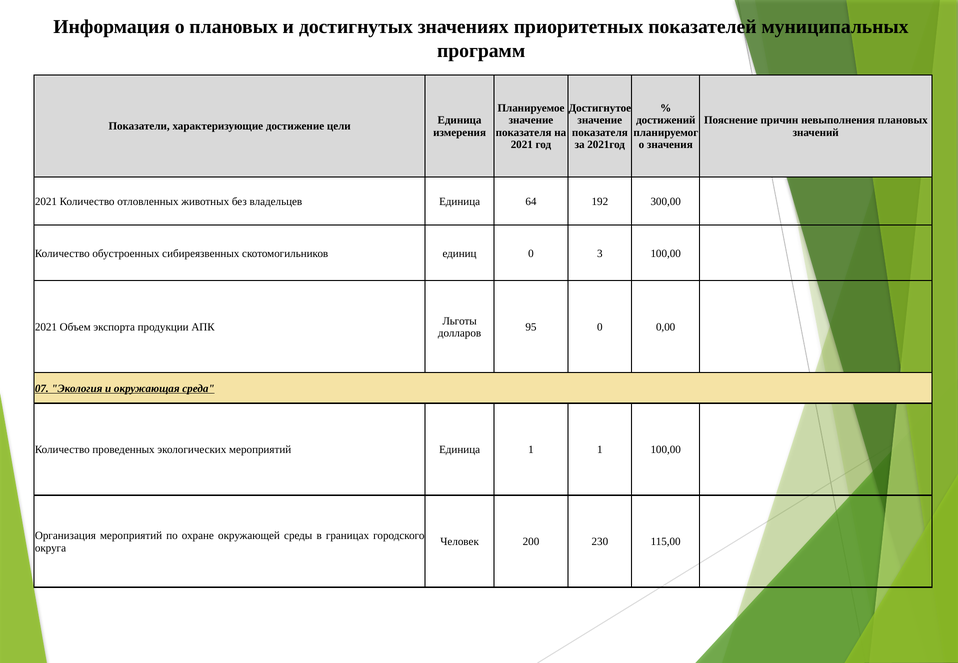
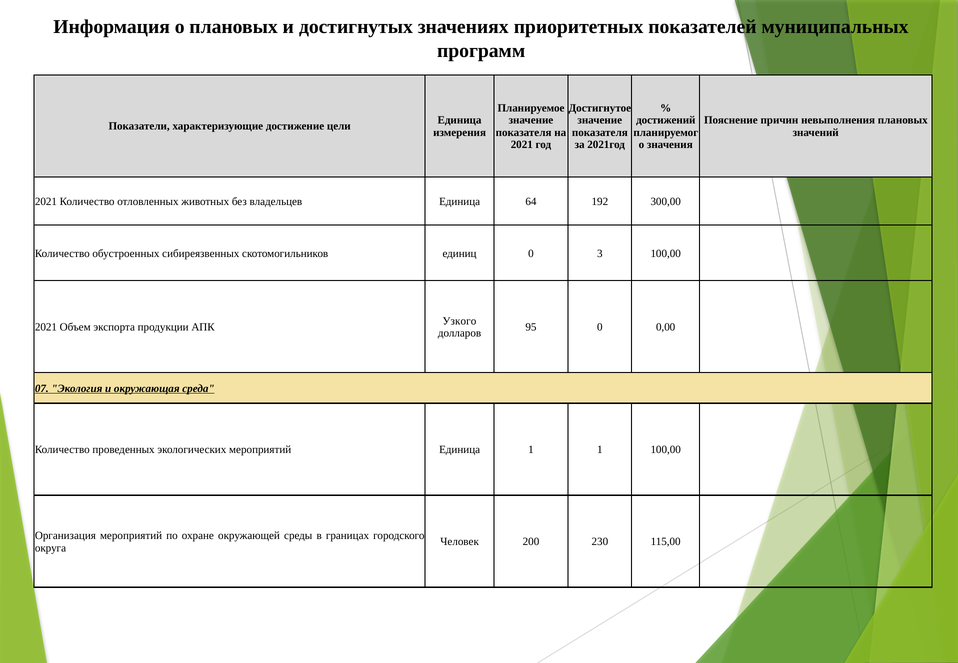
Льготы: Льготы -> Узкого
